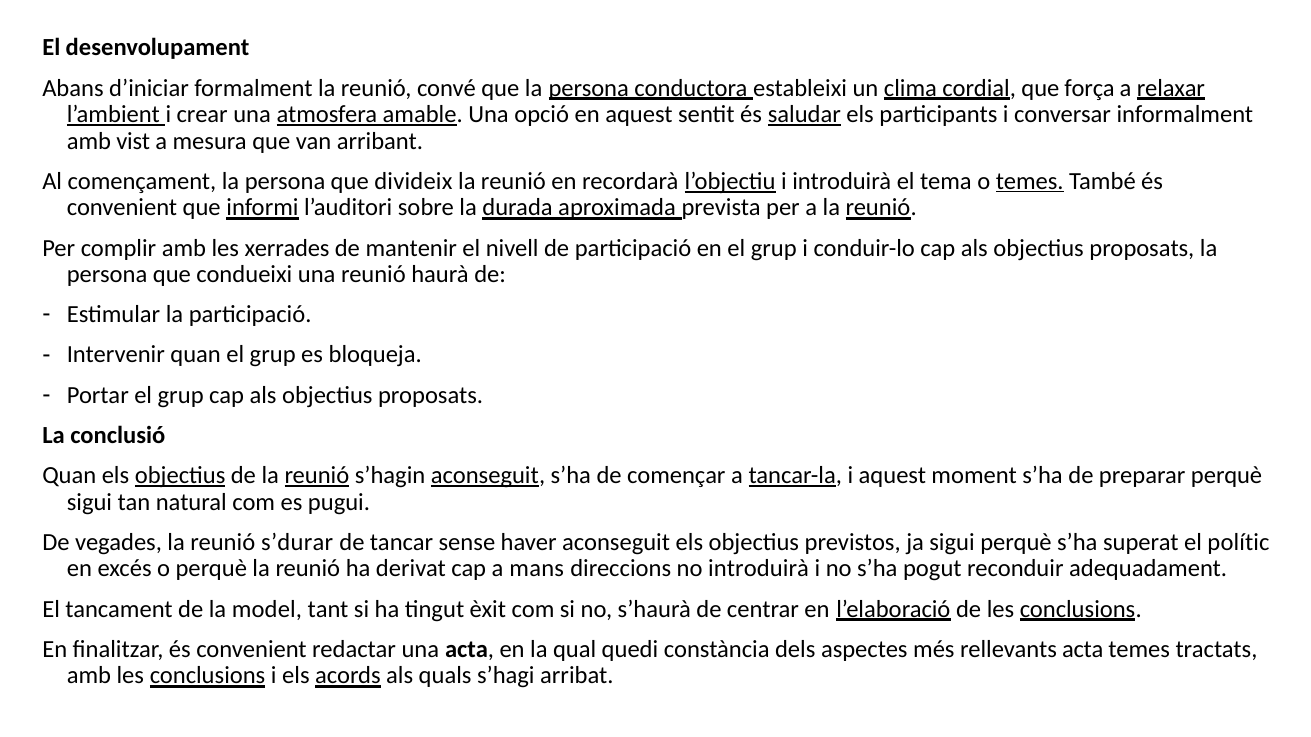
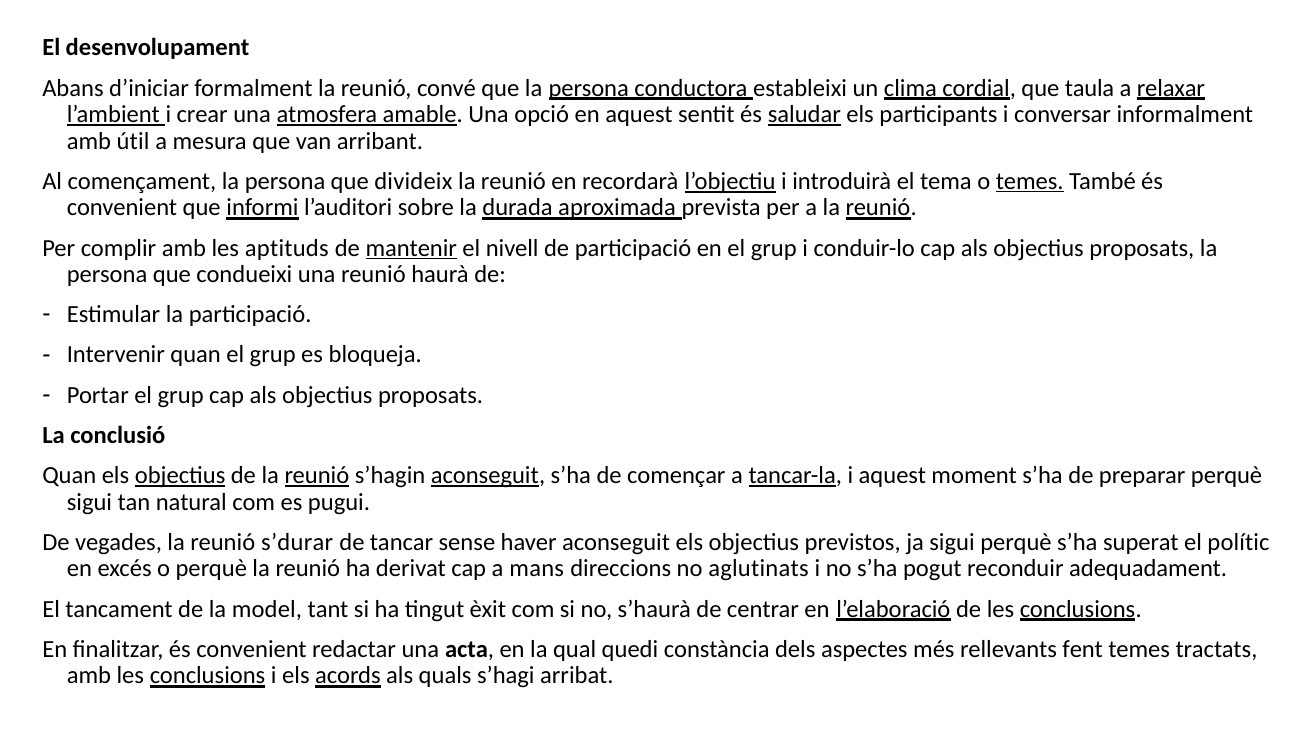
força: força -> taula
vist: vist -> útil
xerrades: xerrades -> aptituds
mantenir underline: none -> present
no introduirà: introduirà -> aglutinats
rellevants acta: acta -> fent
